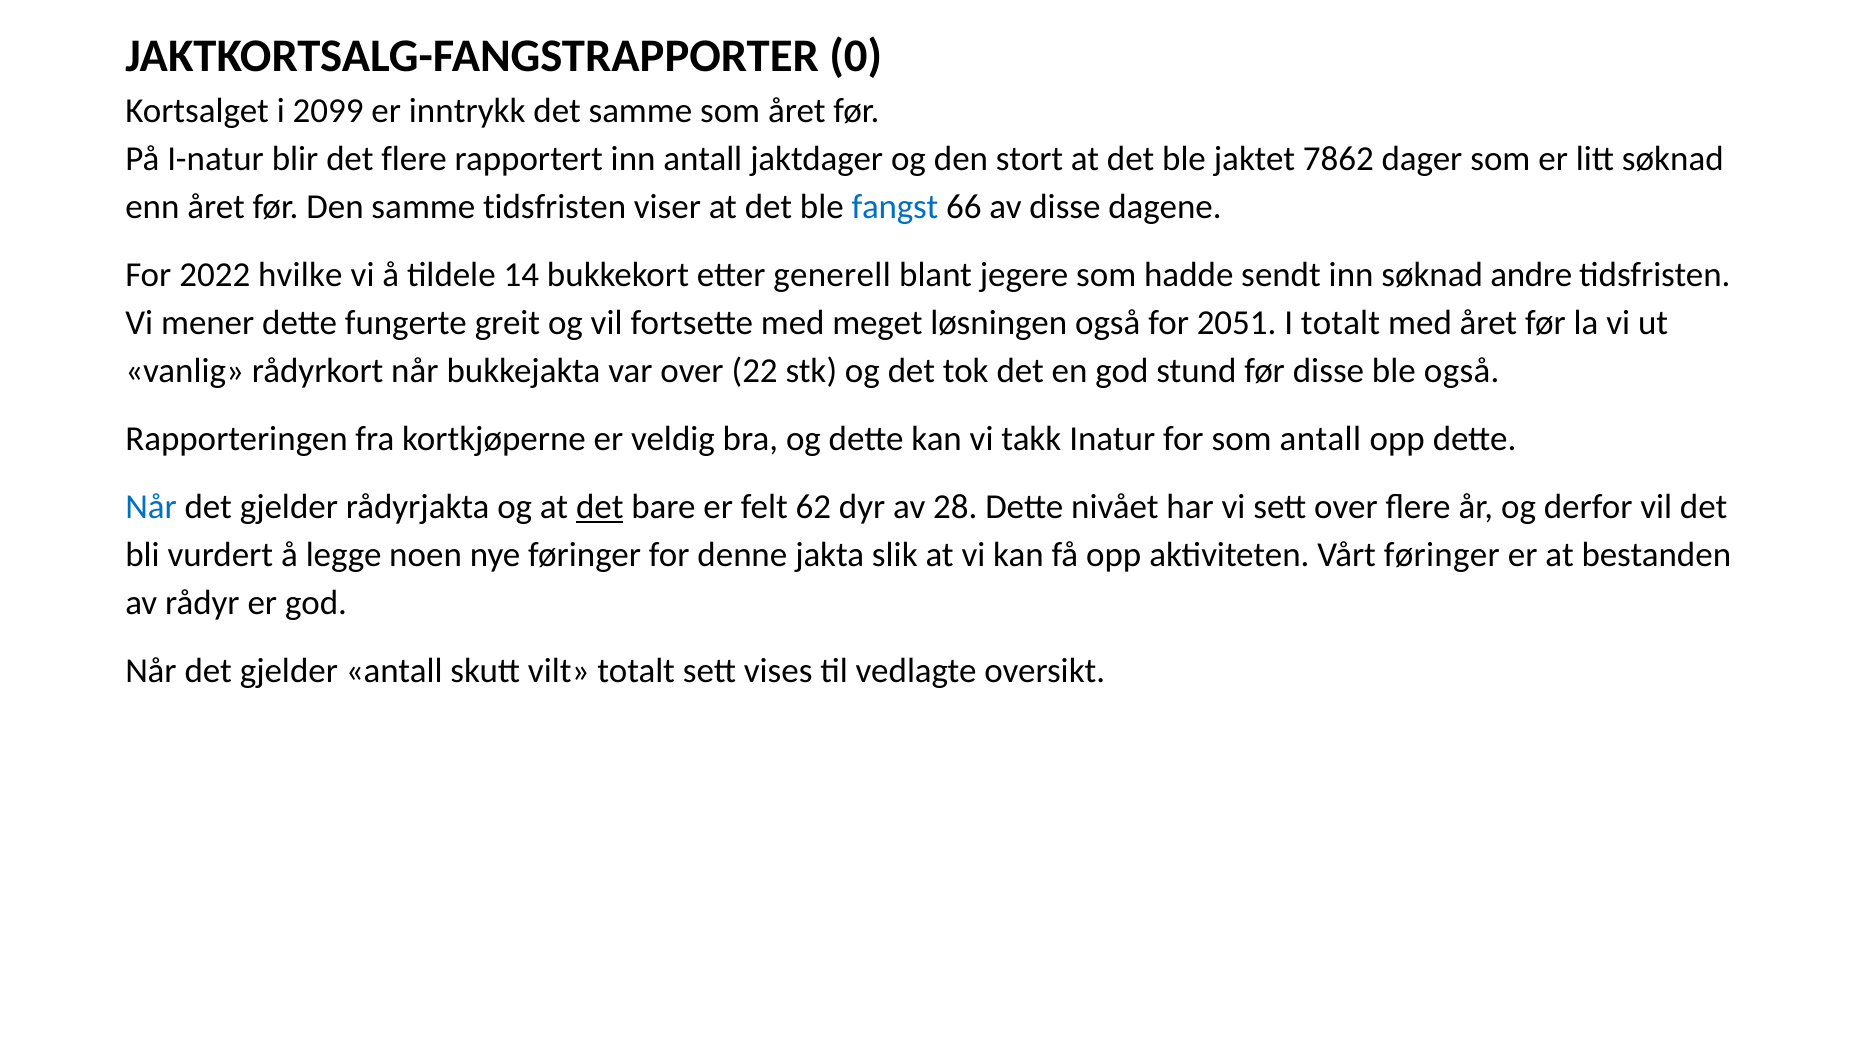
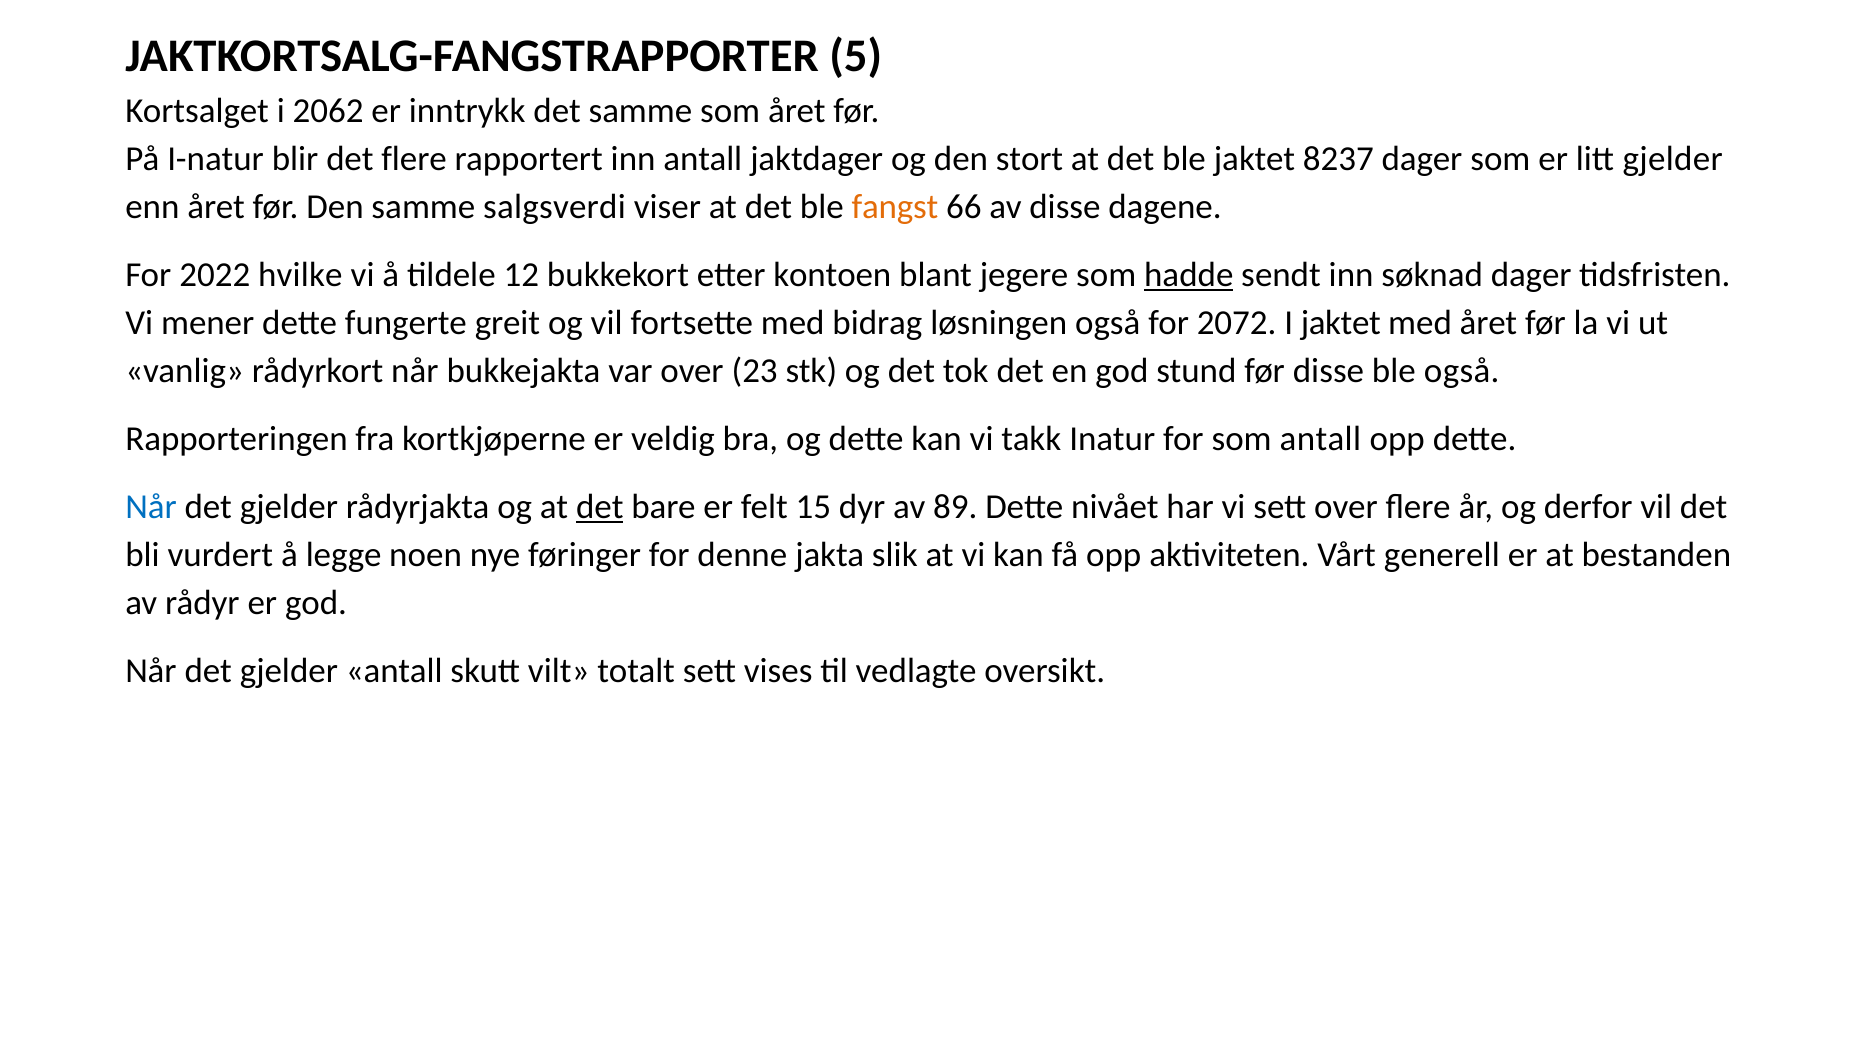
0: 0 -> 5
2099: 2099 -> 2062
7862: 7862 -> 8237
litt søknad: søknad -> gjelder
samme tidsfristen: tidsfristen -> salgsverdi
fangst colour: blue -> orange
14: 14 -> 12
generell: generell -> kontoen
hadde underline: none -> present
søknad andre: andre -> dager
meget: meget -> bidrag
2051: 2051 -> 2072
I totalt: totalt -> jaktet
22: 22 -> 23
62: 62 -> 15
28: 28 -> 89
Vårt føringer: føringer -> generell
